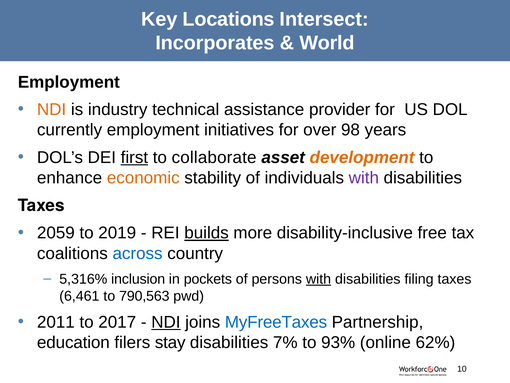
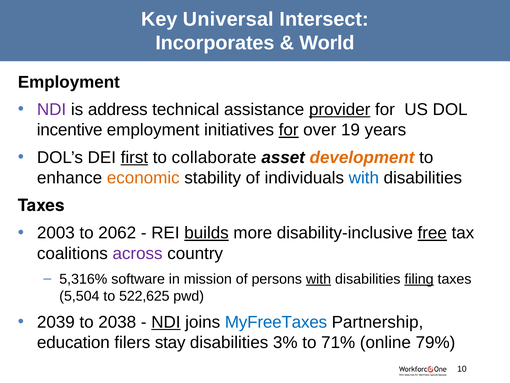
Locations: Locations -> Universal
NDI at (52, 109) colour: orange -> purple
industry: industry -> address
provider underline: none -> present
currently: currently -> incentive
for at (289, 130) underline: none -> present
98: 98 -> 19
with at (364, 178) colour: purple -> blue
2059: 2059 -> 2003
2019: 2019 -> 2062
free underline: none -> present
across colour: blue -> purple
inclusion: inclusion -> software
pockets: pockets -> mission
filing underline: none -> present
6,461: 6,461 -> 5,504
790,563: 790,563 -> 522,625
2011: 2011 -> 2039
2017: 2017 -> 2038
7%: 7% -> 3%
93%: 93% -> 71%
62%: 62% -> 79%
